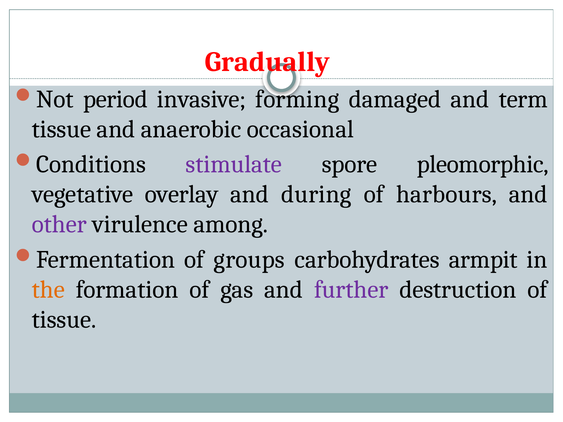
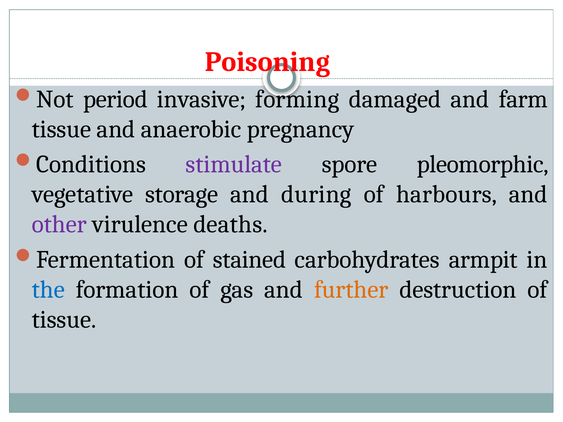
Gradually: Gradually -> Poisoning
term: term -> farm
occasional: occasional -> pregnancy
overlay: overlay -> storage
among: among -> deaths
groups: groups -> stained
the colour: orange -> blue
further colour: purple -> orange
